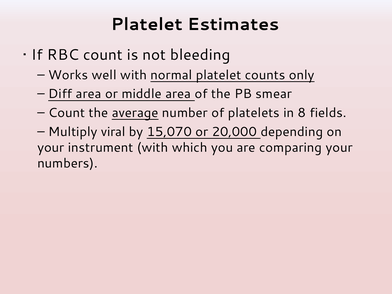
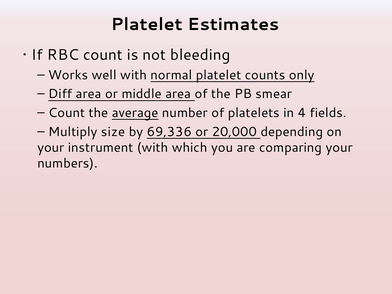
8: 8 -> 4
viral: viral -> size
15,070: 15,070 -> 69,336
